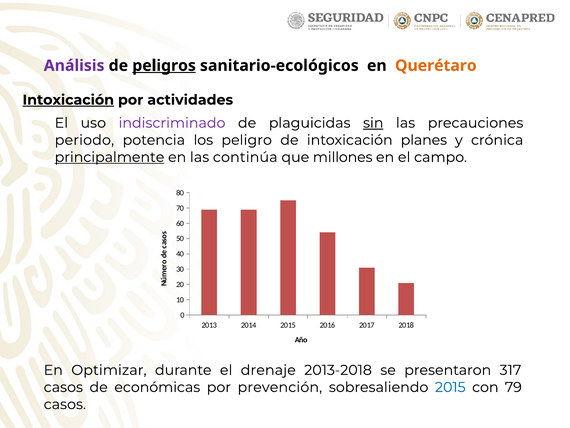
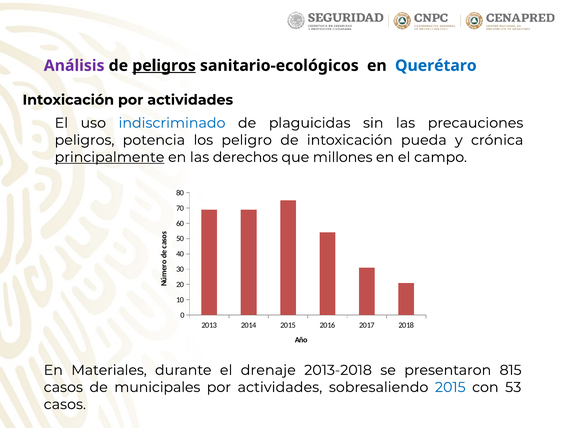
Querétaro colour: orange -> blue
Intoxicación at (68, 100) underline: present -> none
indiscriminado colour: purple -> blue
sin underline: present -> none
periodo at (84, 140): periodo -> peligros
planes: planes -> pueda
continúa: continúa -> derechos
Optimizar: Optimizar -> Materiales
317: 317 -> 815
económicas: económicas -> municipales
prevención at (280, 387): prevención -> actividades
79: 79 -> 53
